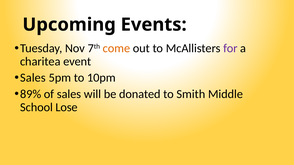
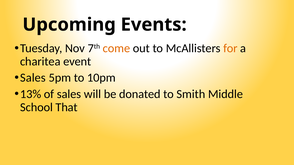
for colour: purple -> orange
89%: 89% -> 13%
Lose: Lose -> That
